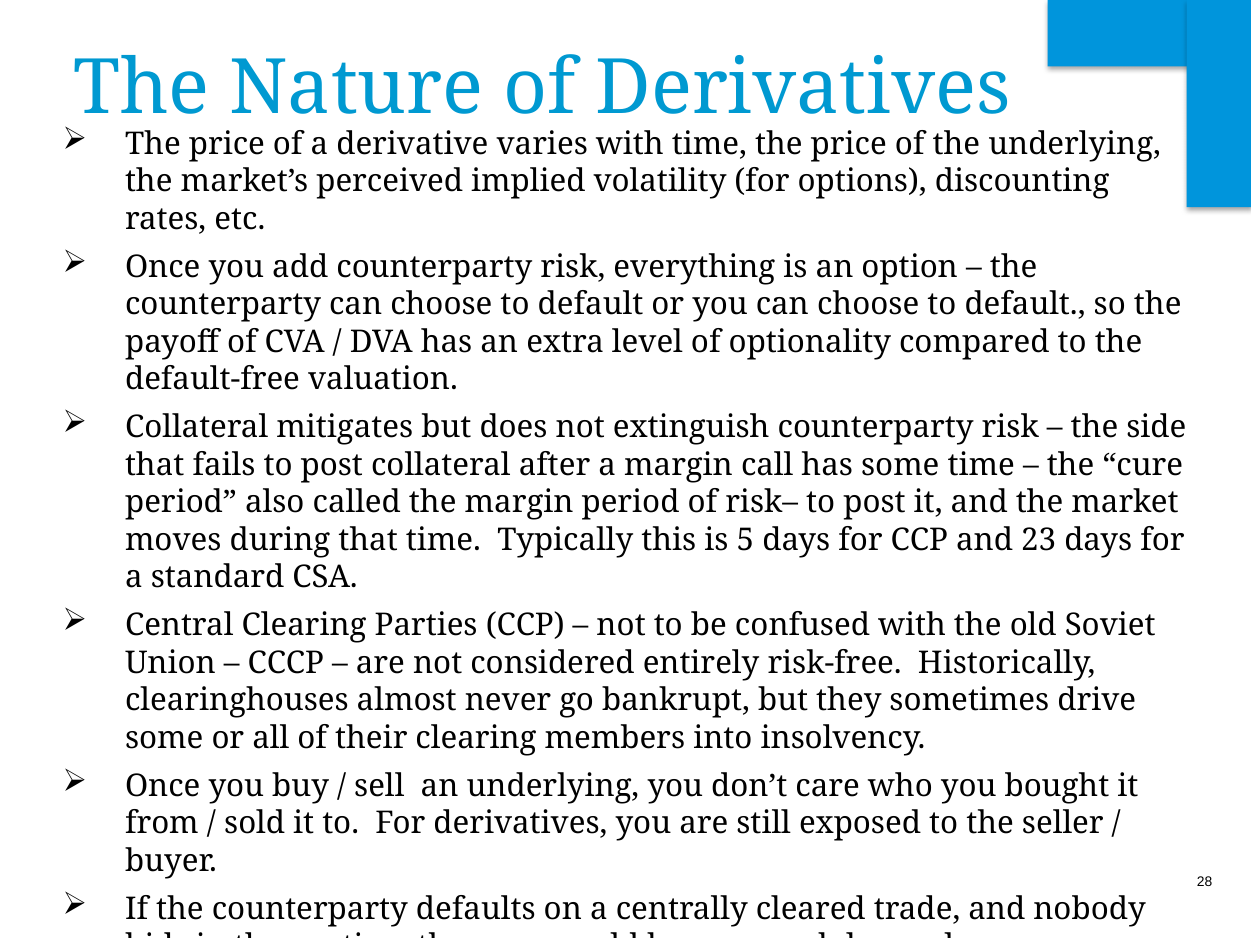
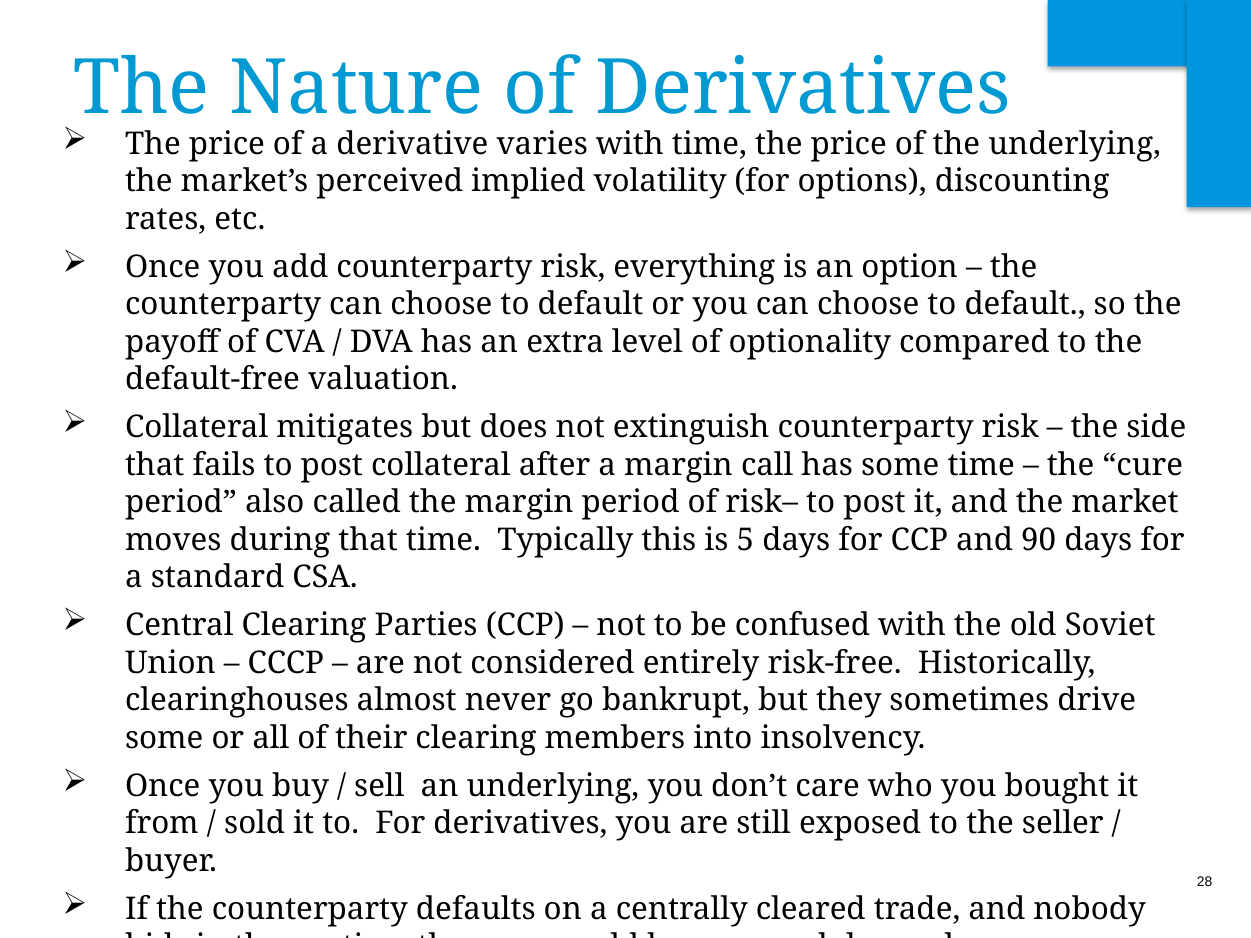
23: 23 -> 90
